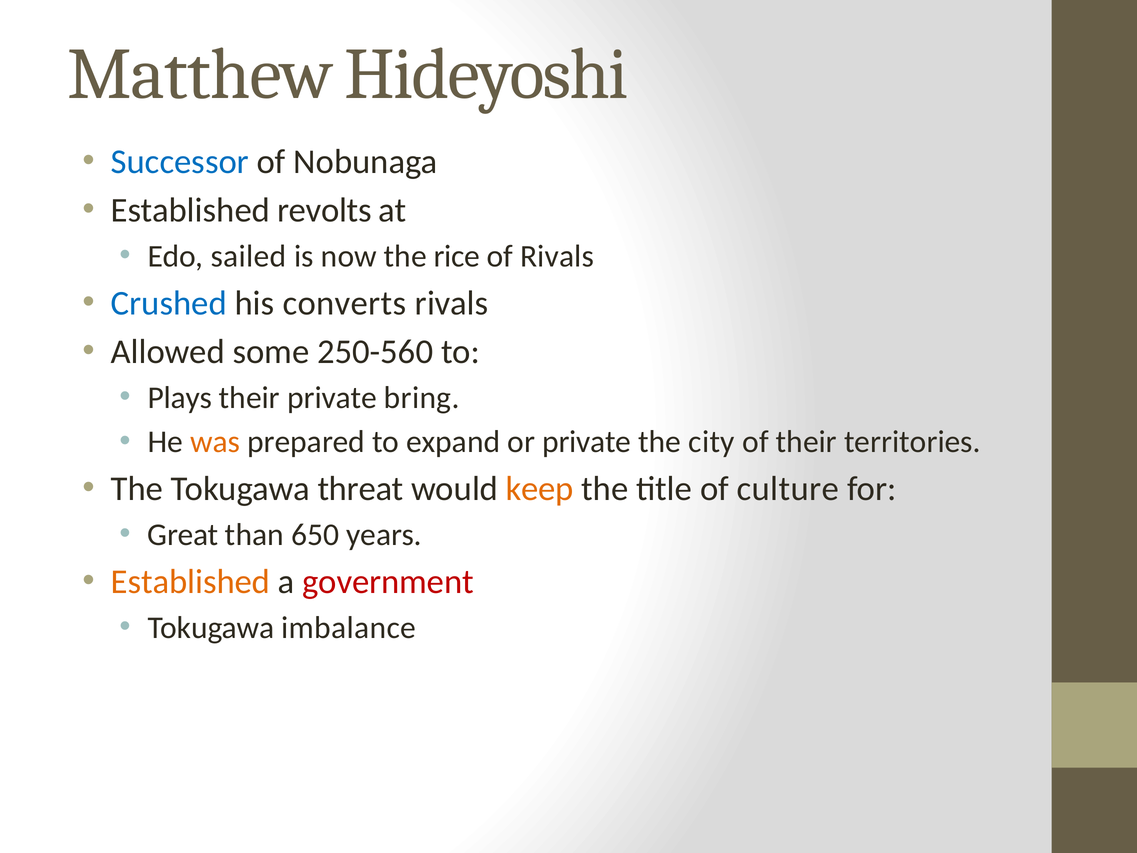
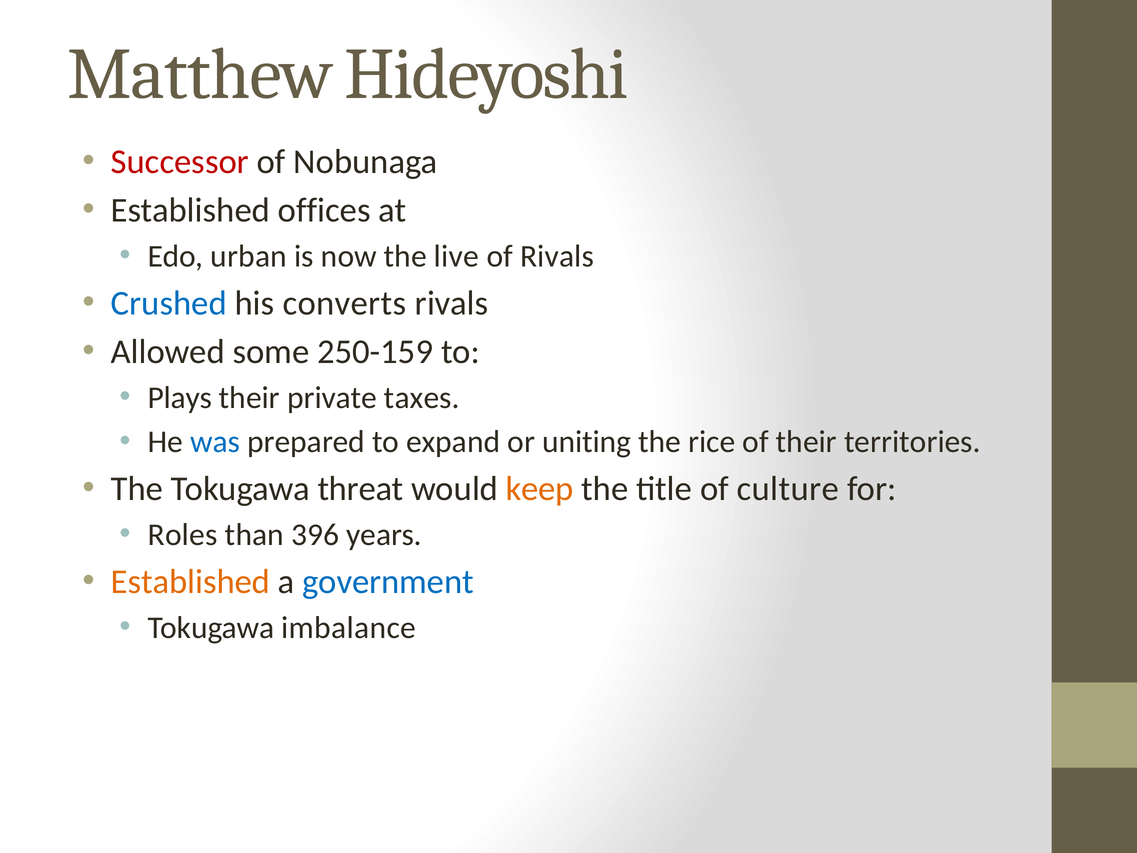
Successor colour: blue -> red
revolts: revolts -> offices
sailed: sailed -> urban
rice: rice -> live
250-560: 250-560 -> 250-159
bring: bring -> taxes
was colour: orange -> blue
or private: private -> uniting
city: city -> rice
Great: Great -> Roles
650: 650 -> 396
government colour: red -> blue
